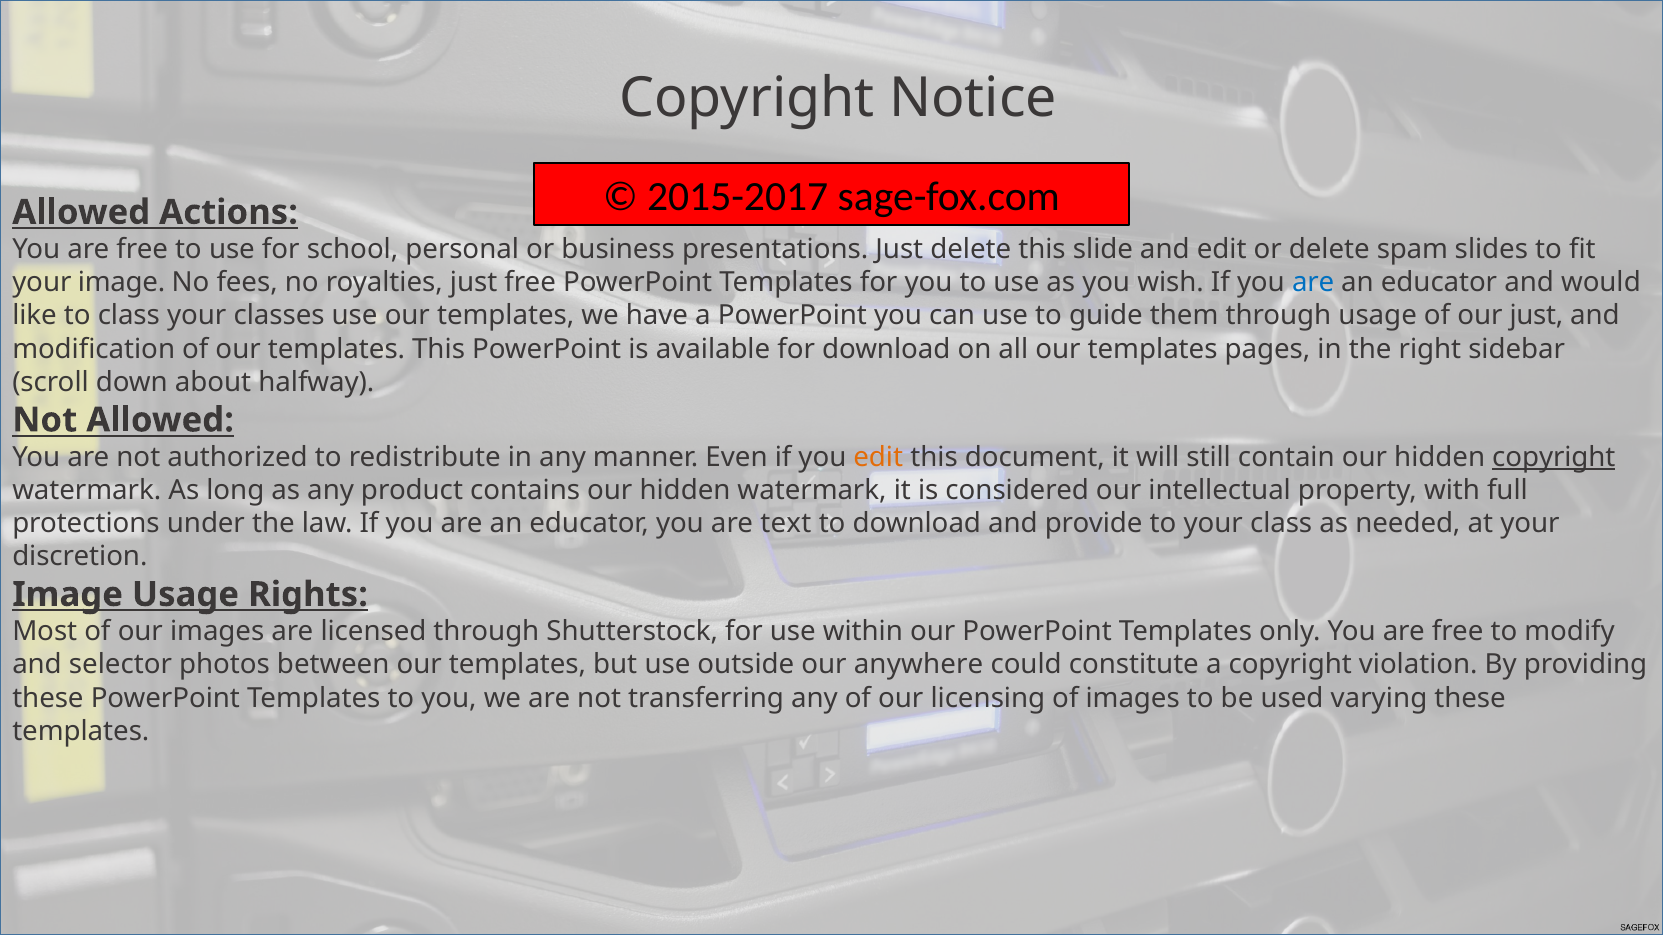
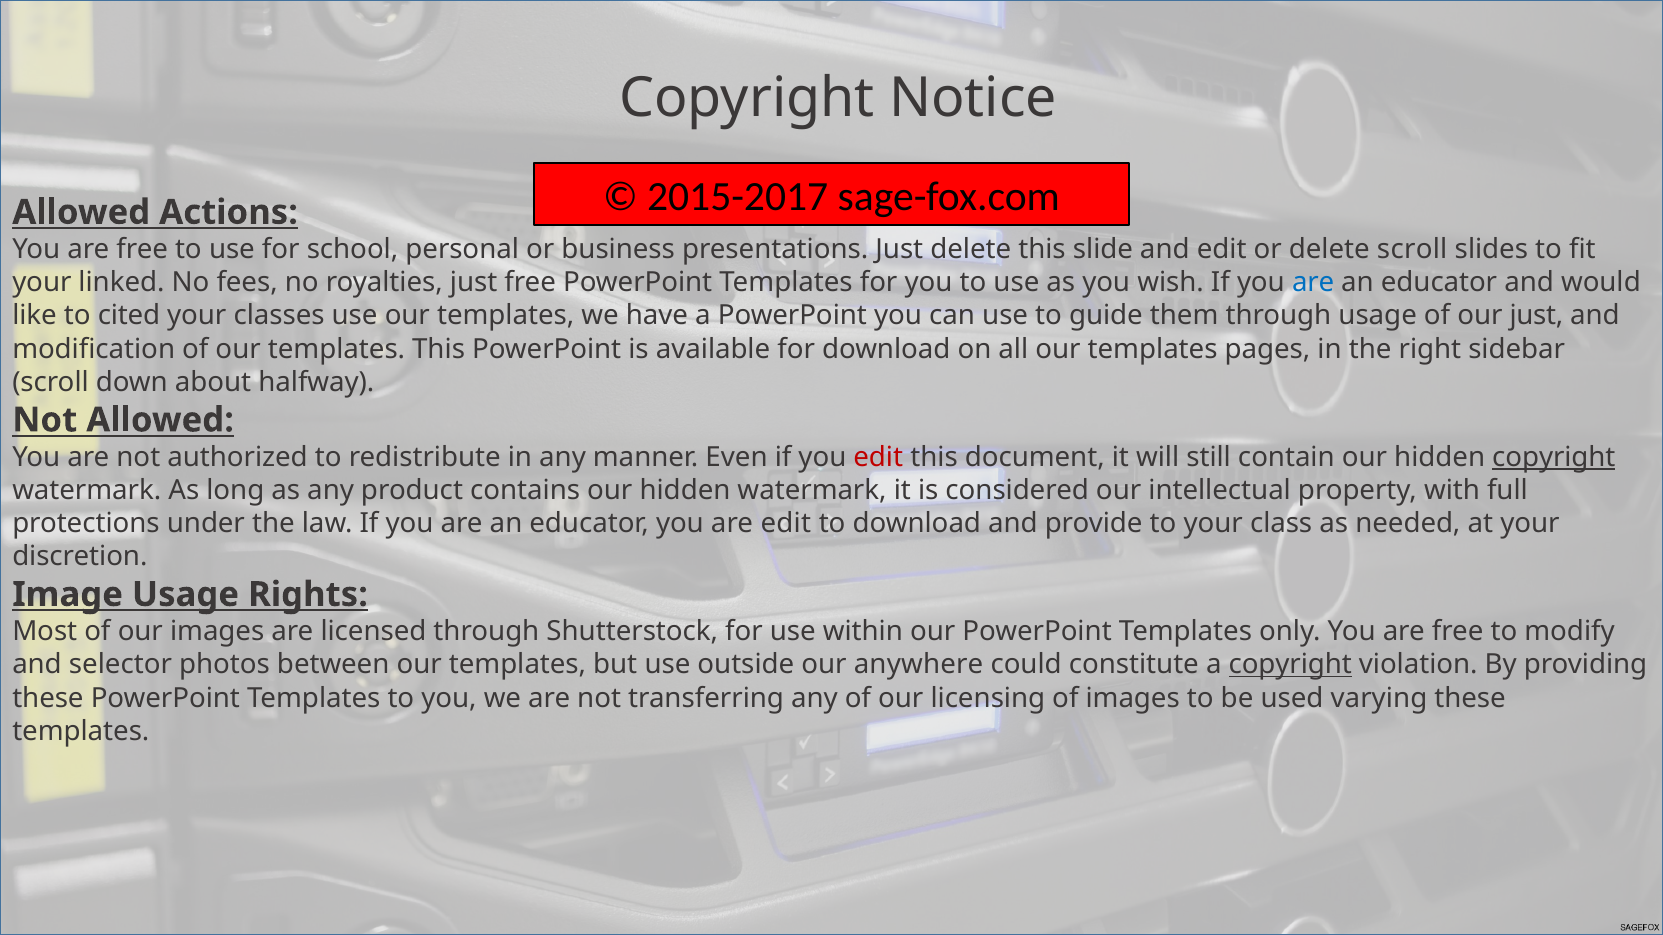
delete spam: spam -> scroll
your image: image -> linked
to class: class -> cited
edit at (878, 457) colour: orange -> red
are text: text -> edit
copyright at (1290, 665) underline: none -> present
